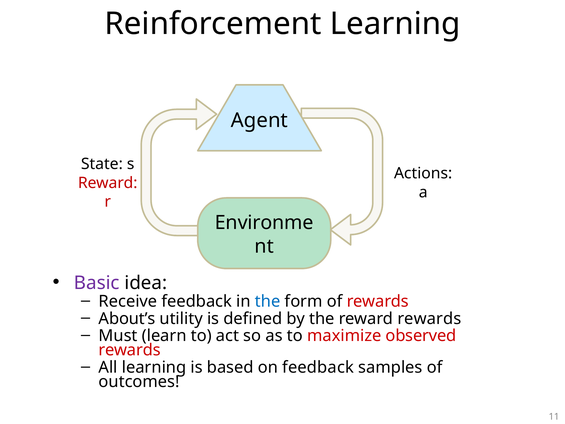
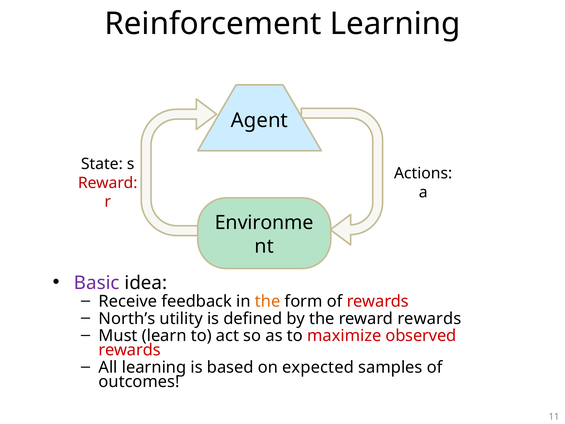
the at (268, 301) colour: blue -> orange
About’s: About’s -> North’s
on feedback: feedback -> expected
